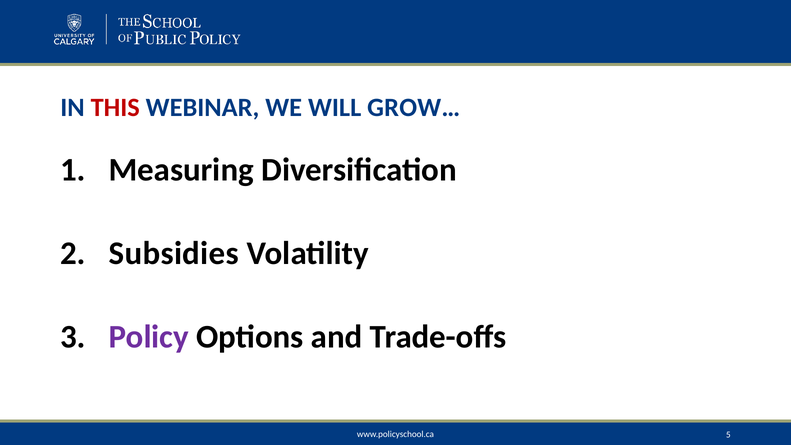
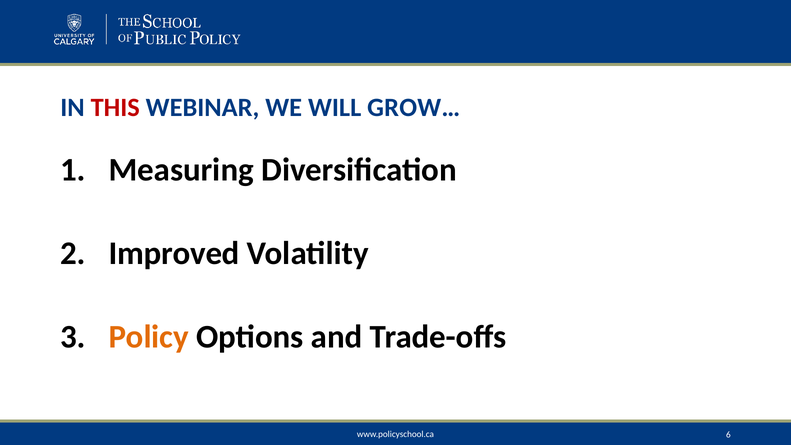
Subsidies: Subsidies -> Improved
Policy colour: purple -> orange
5: 5 -> 6
